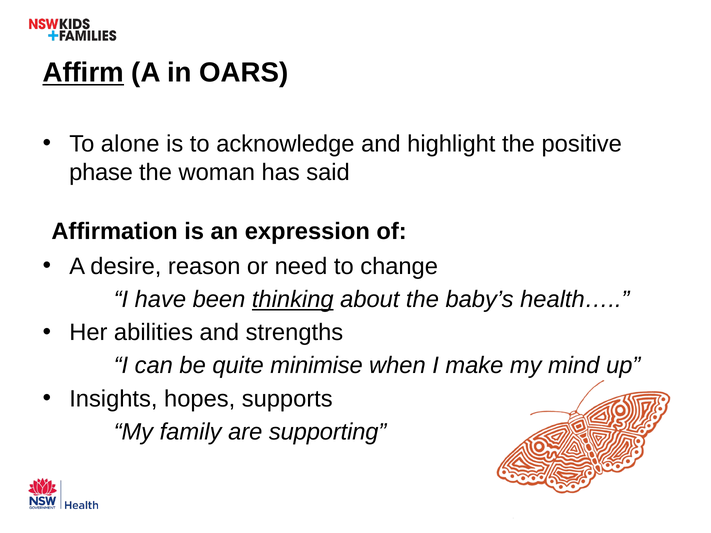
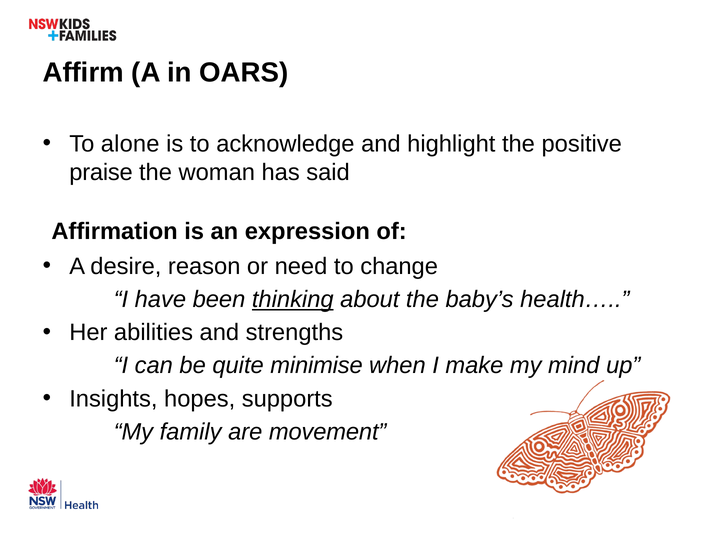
Affirm underline: present -> none
phase: phase -> praise
supporting: supporting -> movement
